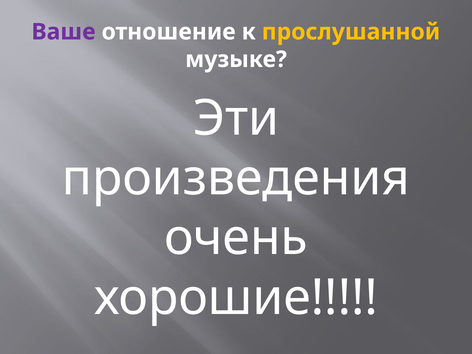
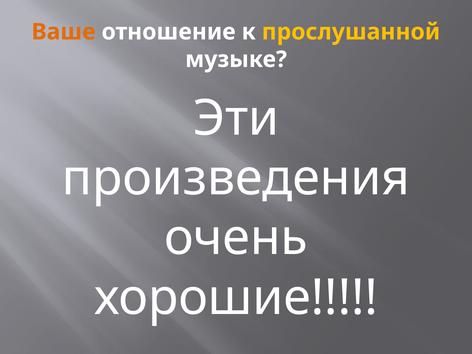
Ваше colour: purple -> orange
